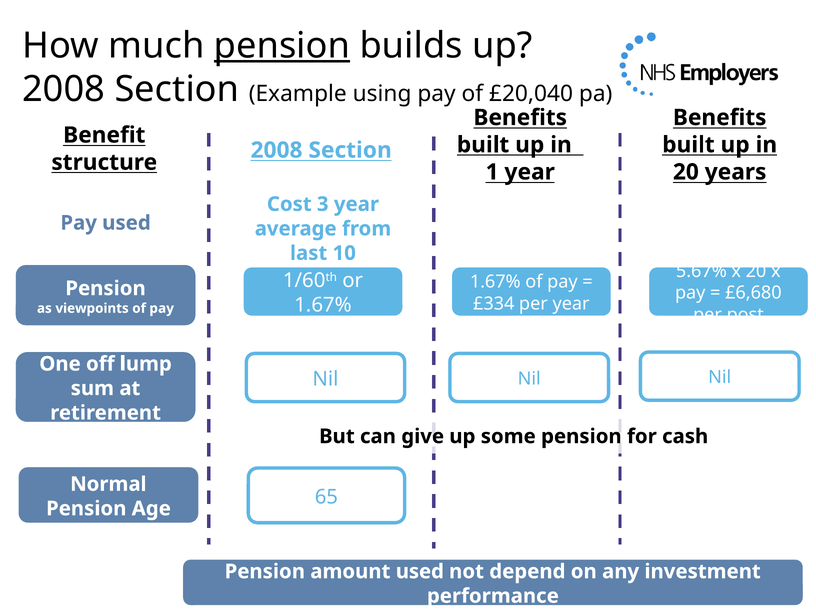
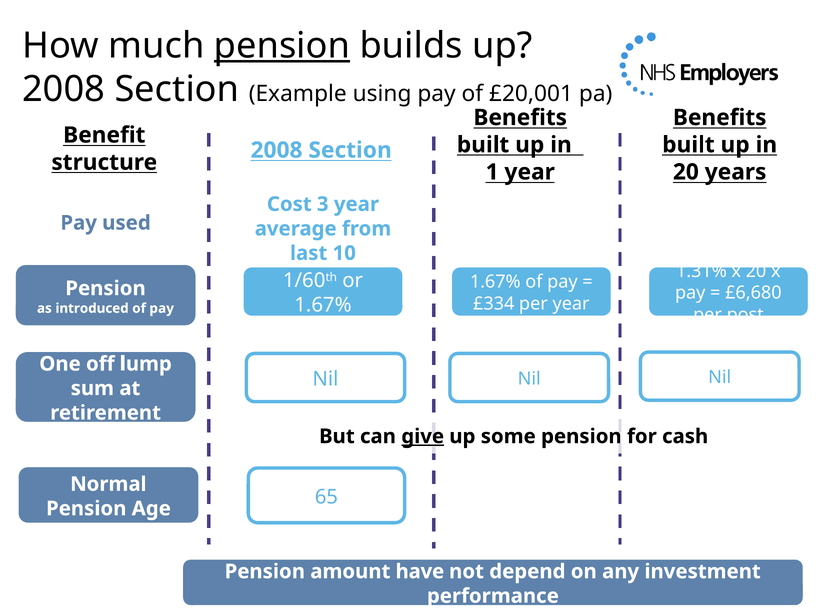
£20,040: £20,040 -> £20,001
5.67%: 5.67% -> 1.31%
viewpoints: viewpoints -> introduced
give underline: none -> present
amount used: used -> have
